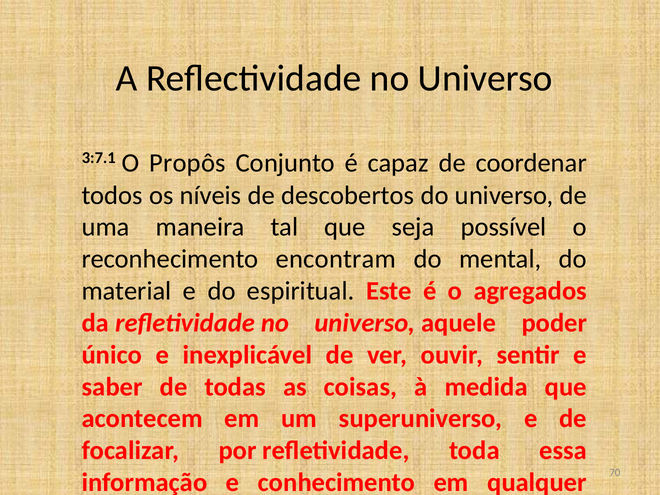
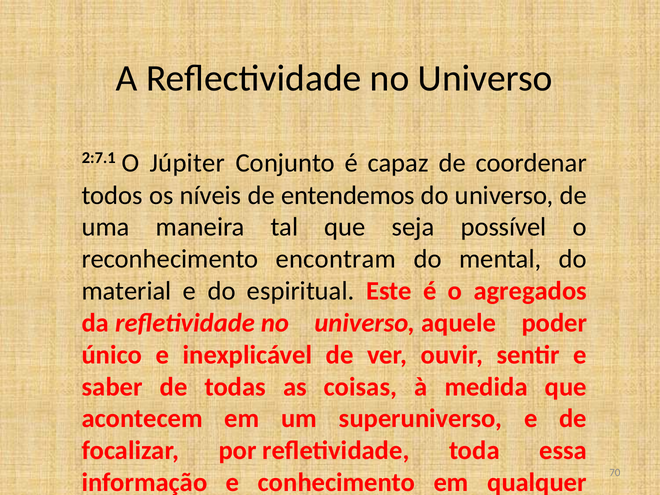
3:7.1: 3:7.1 -> 2:7.1
Propôs: Propôs -> Júpiter
descobertos: descobertos -> entendemos
